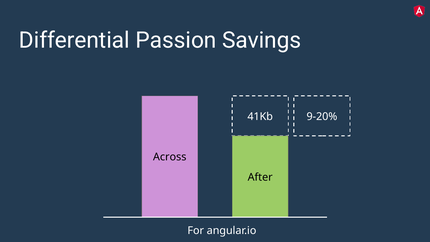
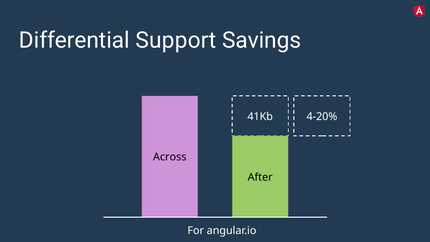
Passion: Passion -> Support
9-20%: 9-20% -> 4-20%
